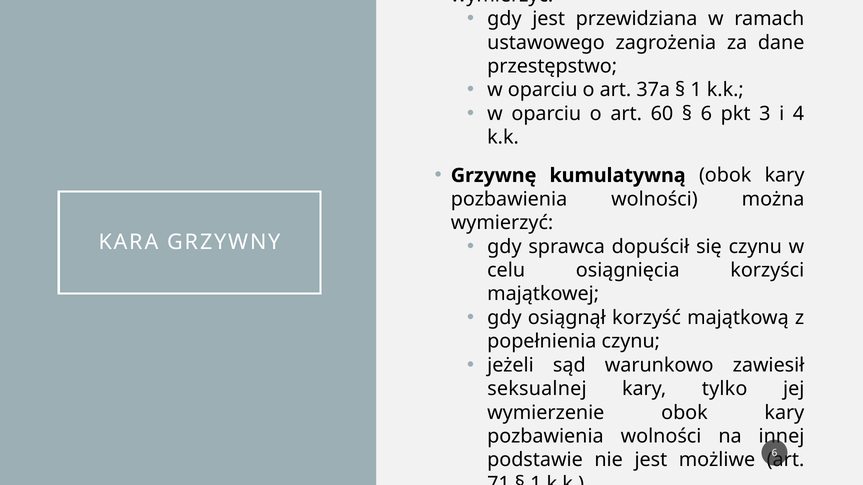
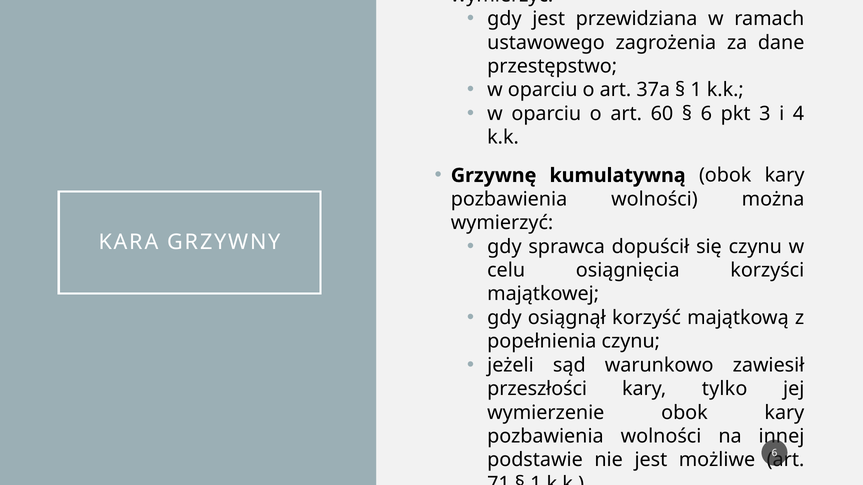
seksualnej: seksualnej -> przeszłości
